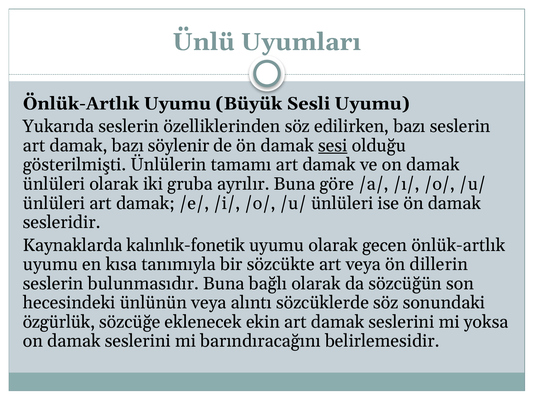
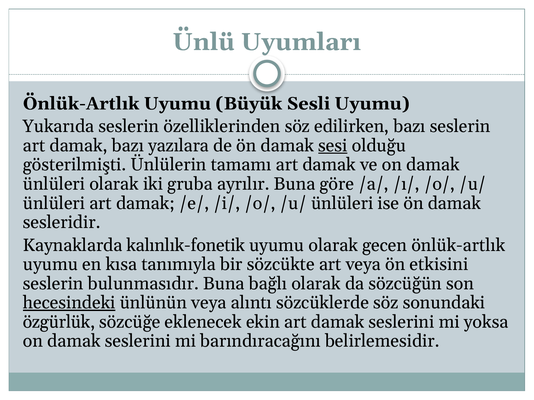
söylenir: söylenir -> yazılara
dillerin: dillerin -> etkisini
hecesindeki underline: none -> present
